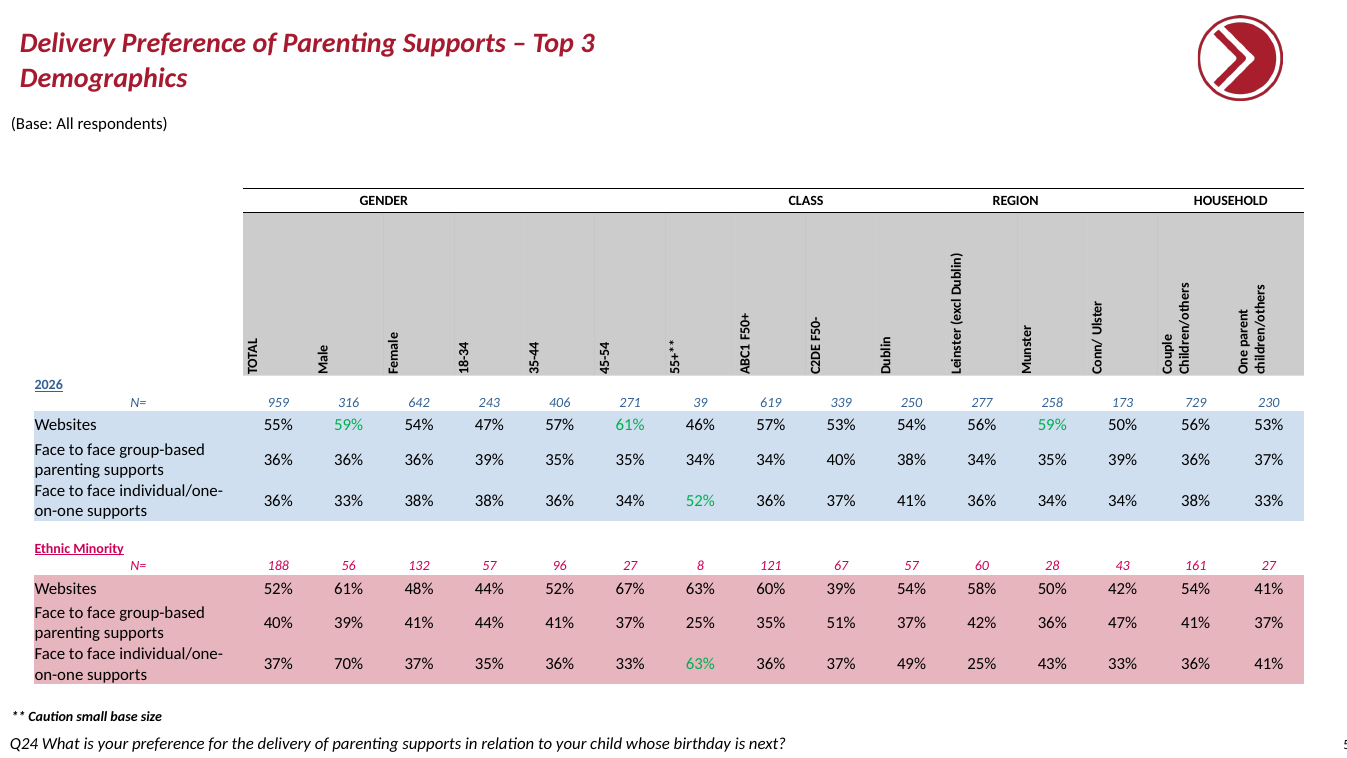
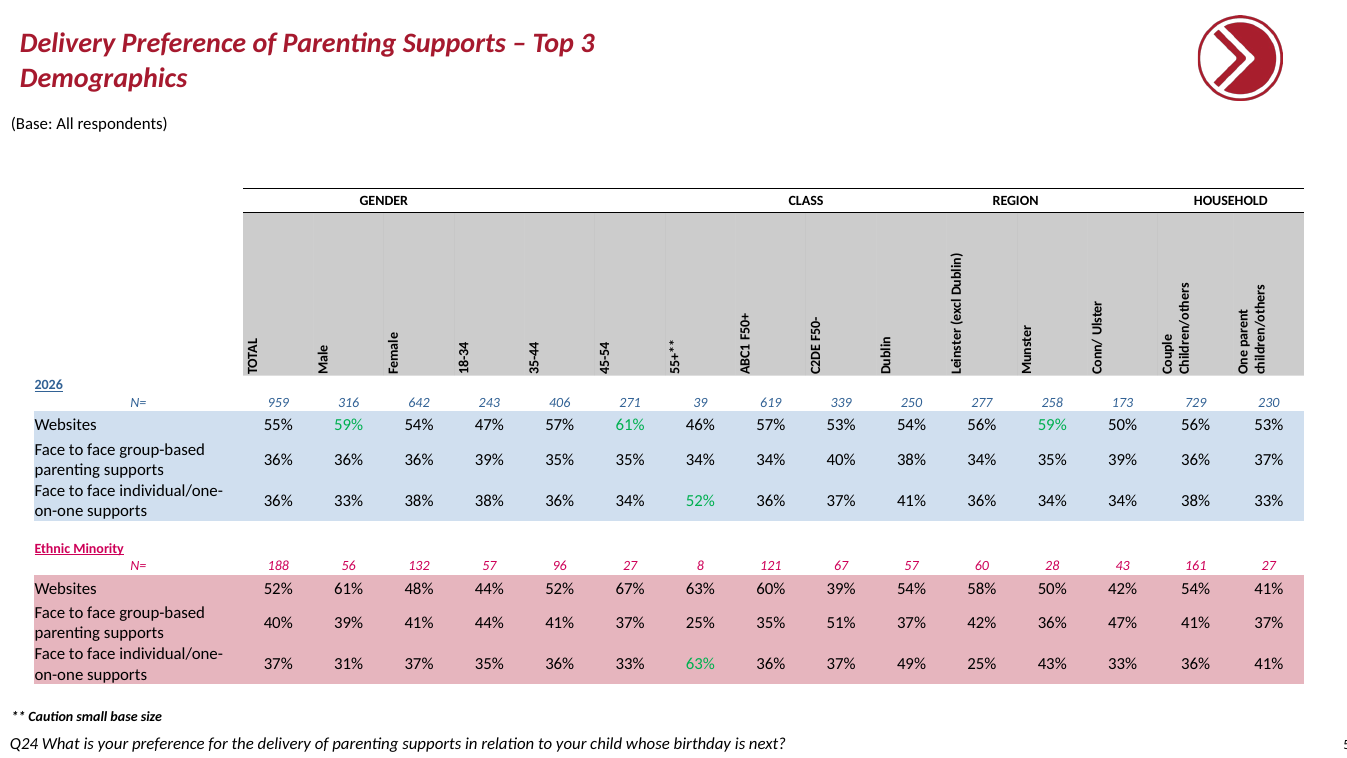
70%: 70% -> 31%
